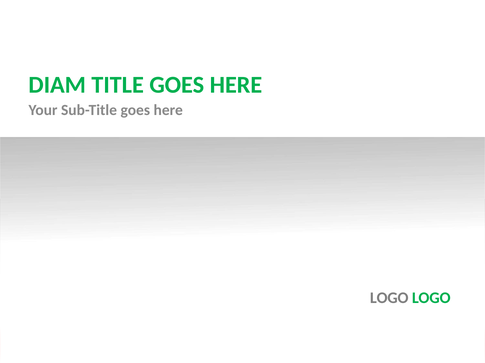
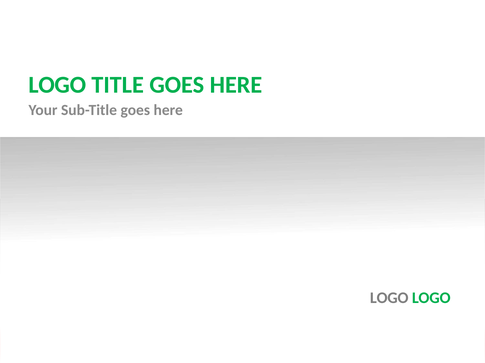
DIAM at (57, 85): DIAM -> LOGO
